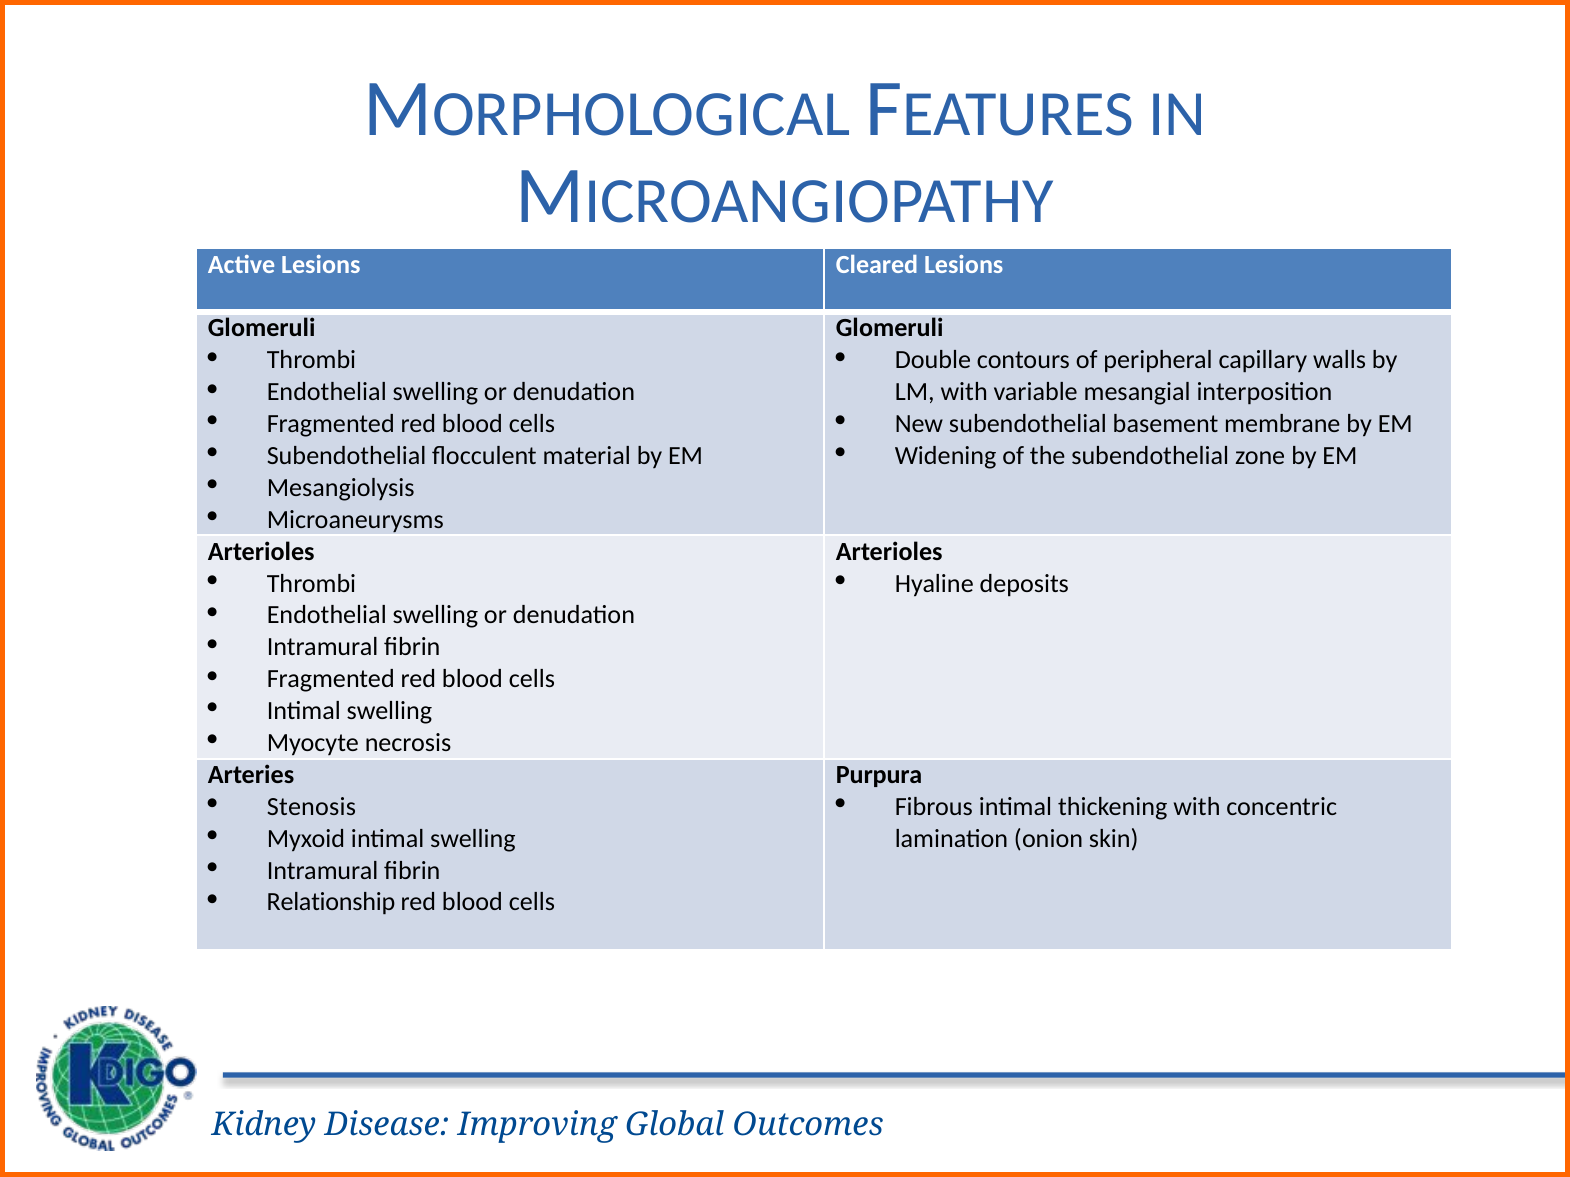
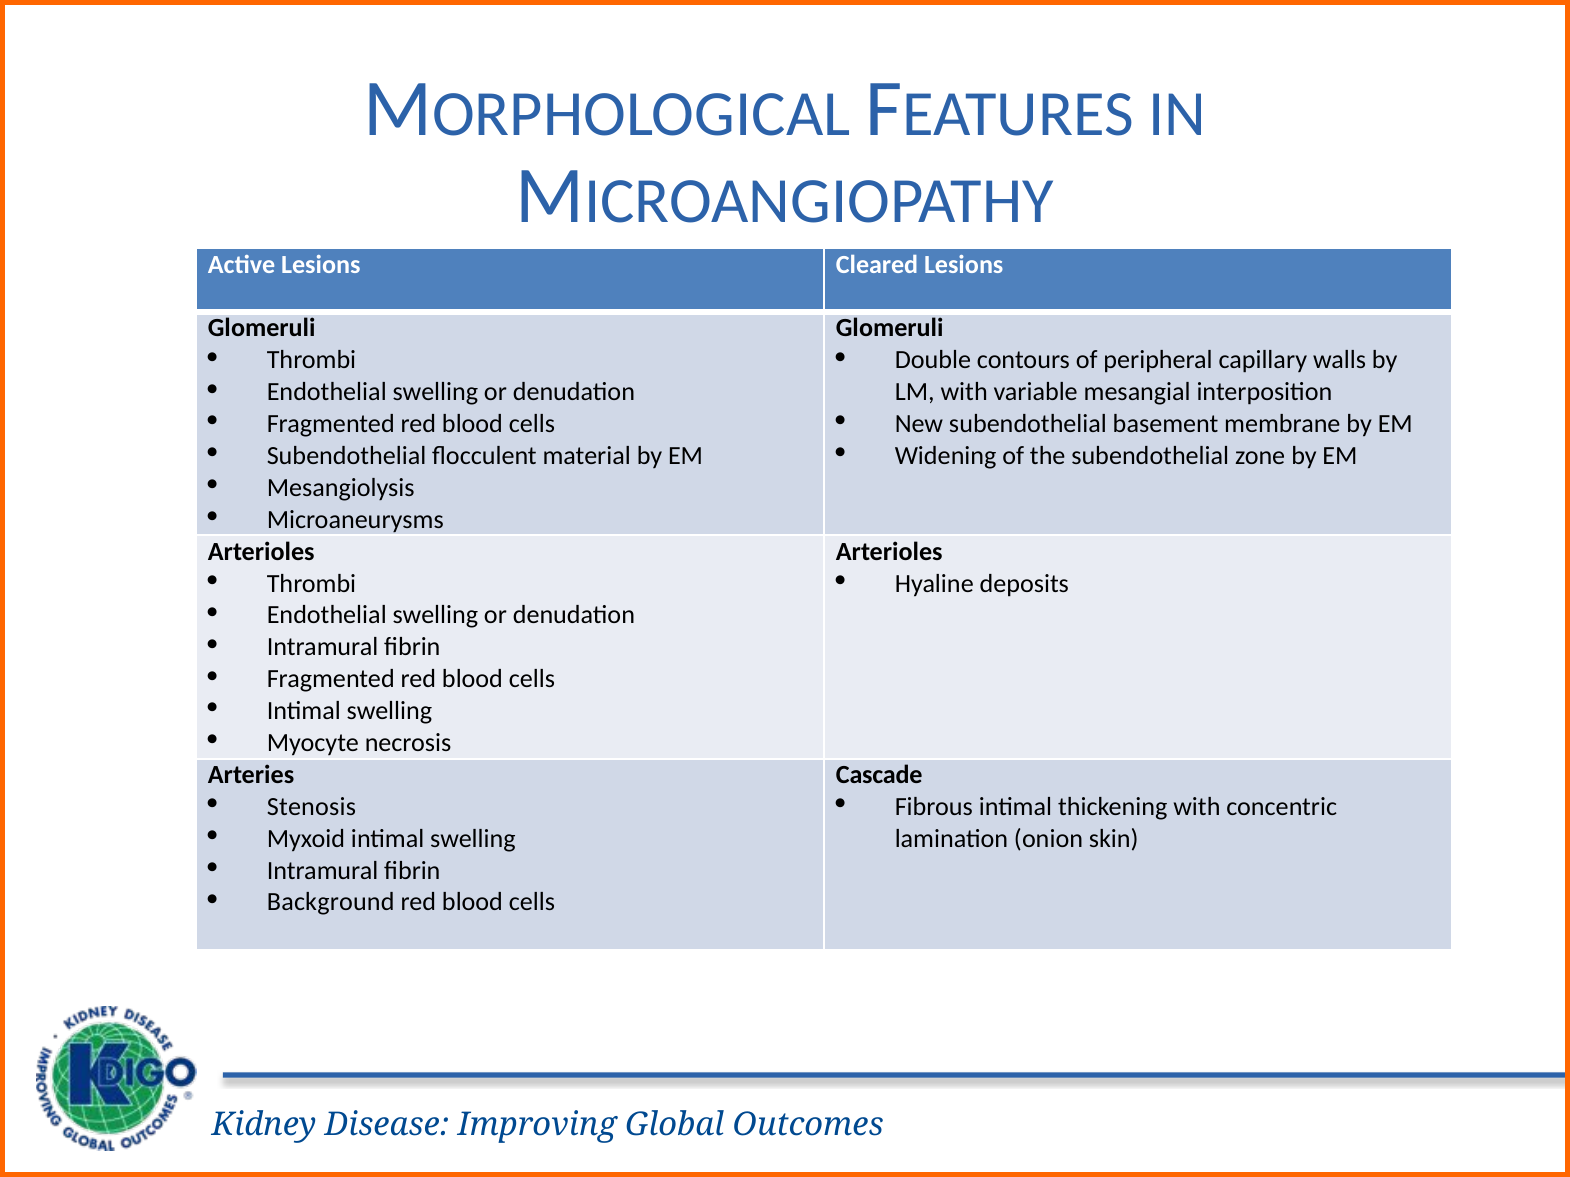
Purpura: Purpura -> Cascade
Relationship: Relationship -> Background
